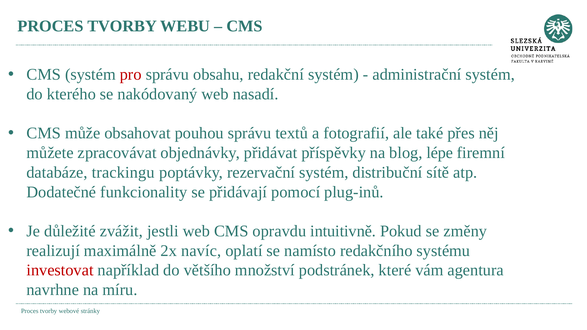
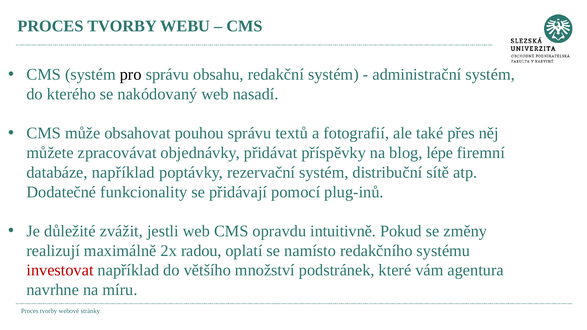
pro colour: red -> black
databáze trackingu: trackingu -> například
navíc: navíc -> radou
